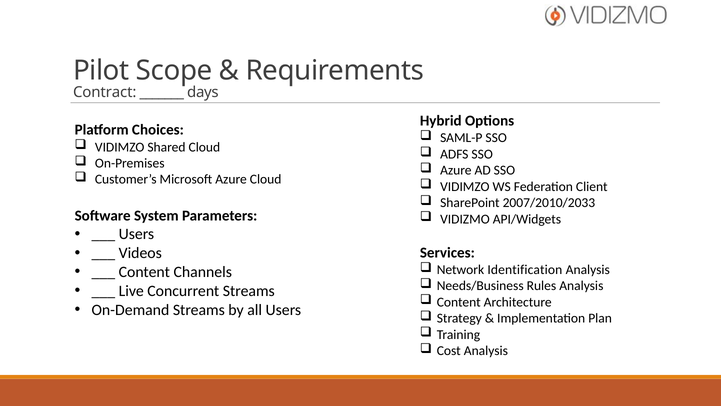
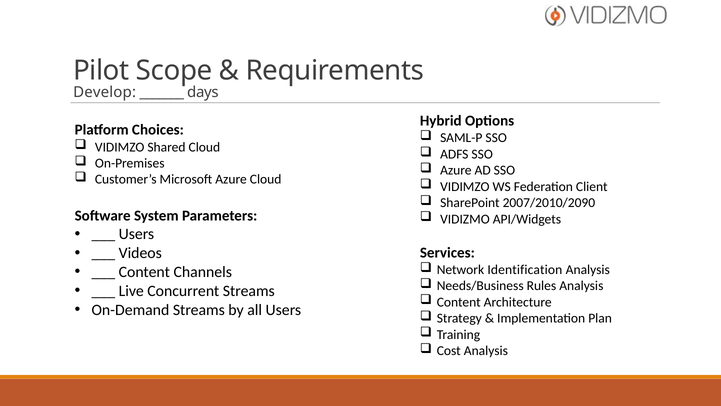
Contract: Contract -> Develop
2007/2010/2033: 2007/2010/2033 -> 2007/2010/2090
